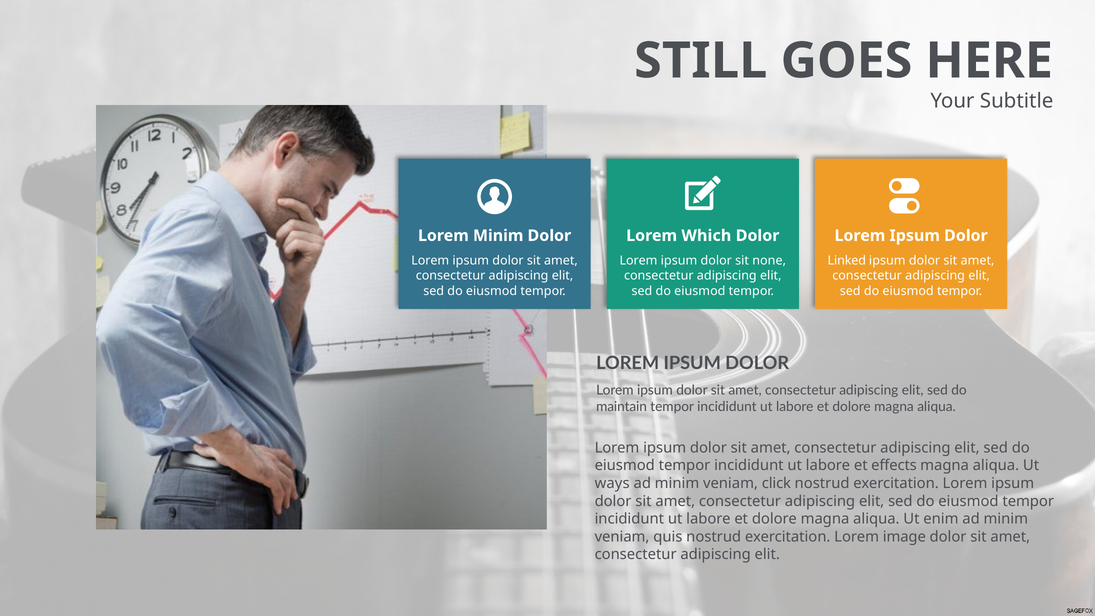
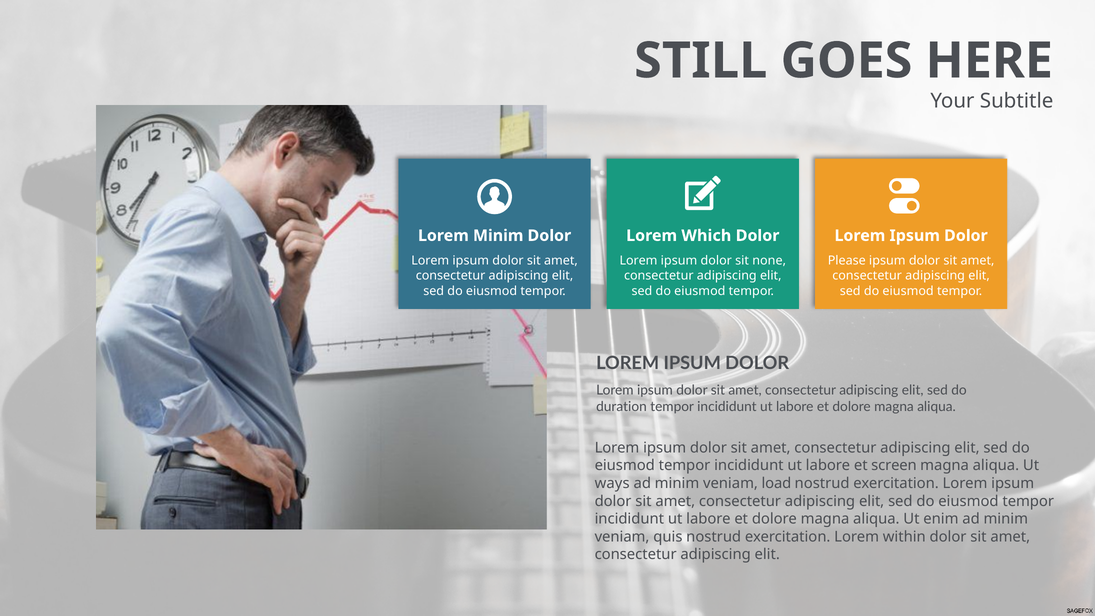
Linked: Linked -> Please
maintain: maintain -> duration
effects: effects -> screen
click: click -> load
image: image -> within
